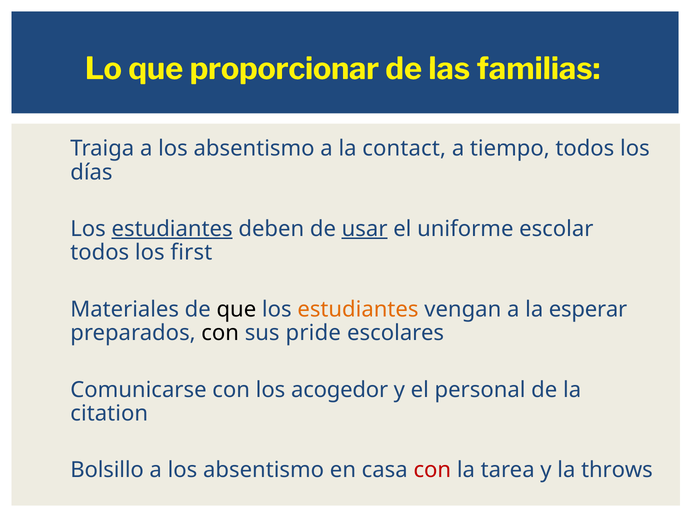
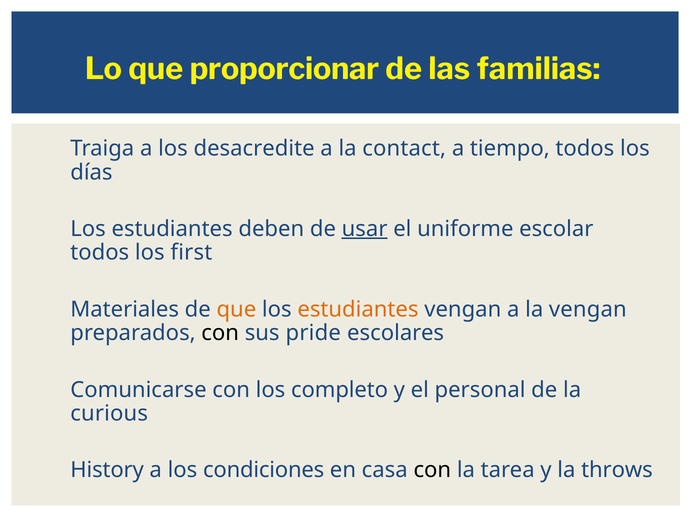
Traiga a los absentismo: absentismo -> desacredite
estudiantes at (172, 229) underline: present -> none
que at (236, 309) colour: black -> orange
la esperar: esperar -> vengan
acogedor: acogedor -> completo
citation: citation -> curious
Bolsillo: Bolsillo -> History
absentismo at (264, 470): absentismo -> condiciones
con at (432, 470) colour: red -> black
